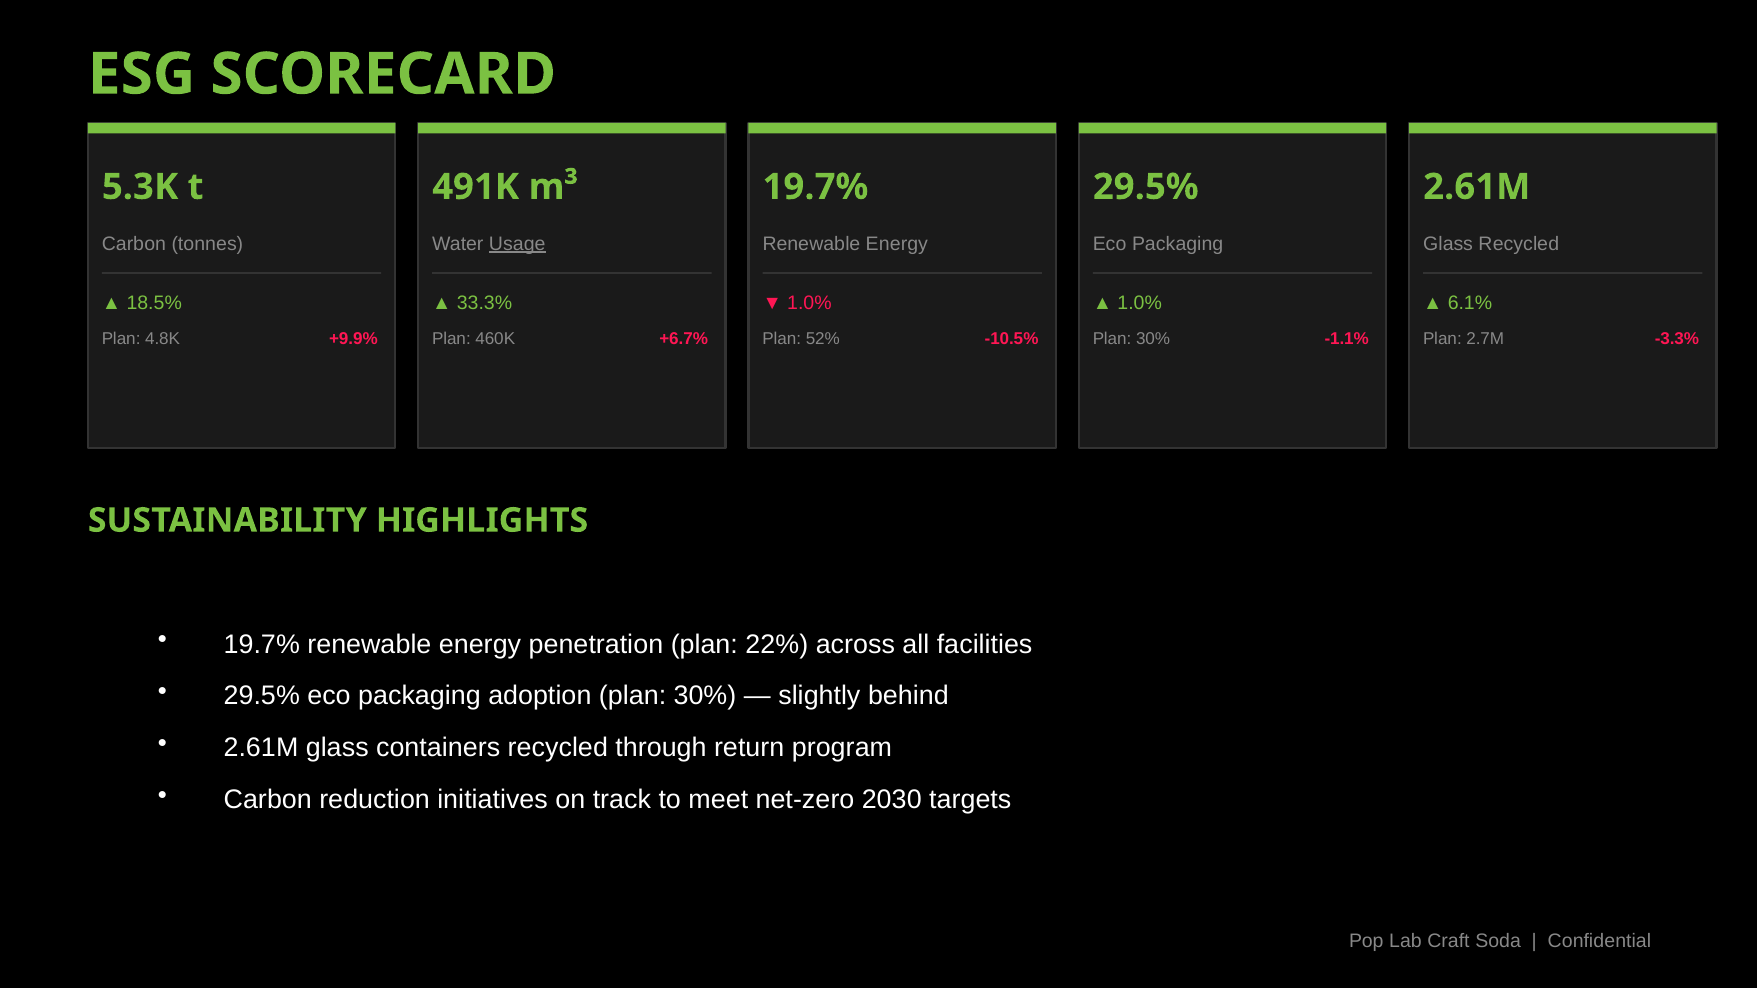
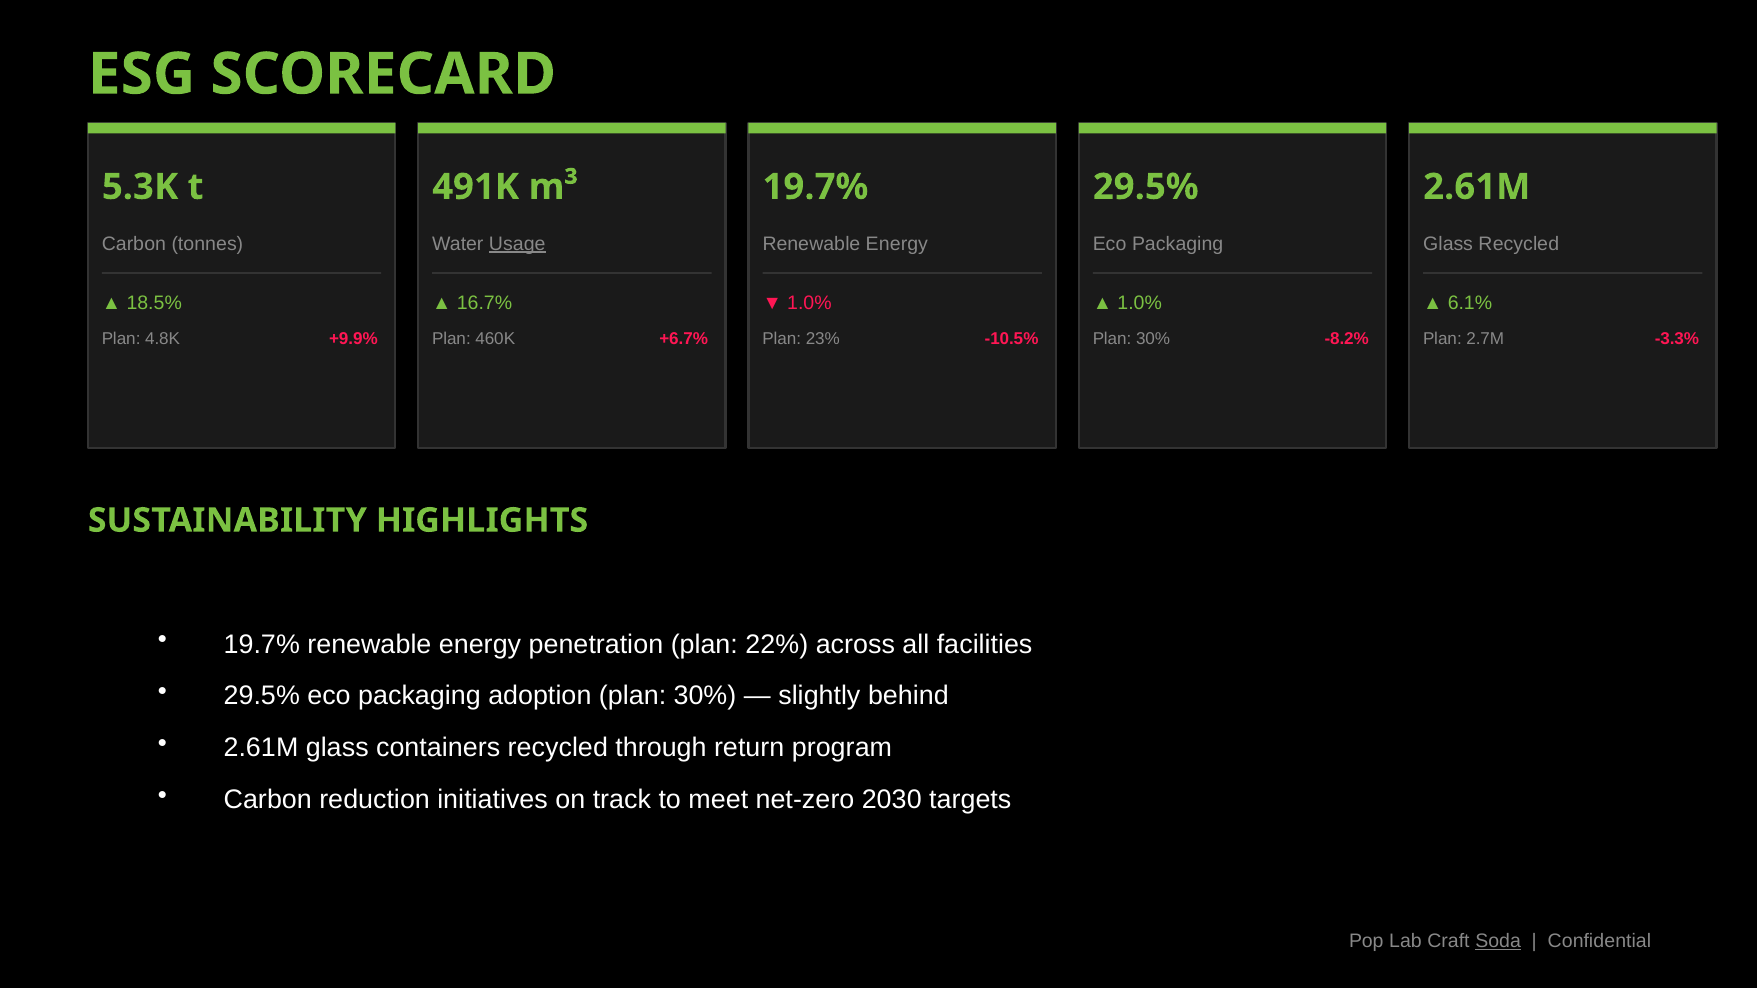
33.3%: 33.3% -> 16.7%
52%: 52% -> 23%
-1.1%: -1.1% -> -8.2%
Soda underline: none -> present
